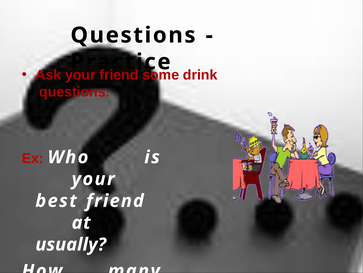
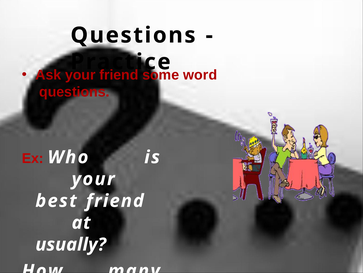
drink: drink -> word
